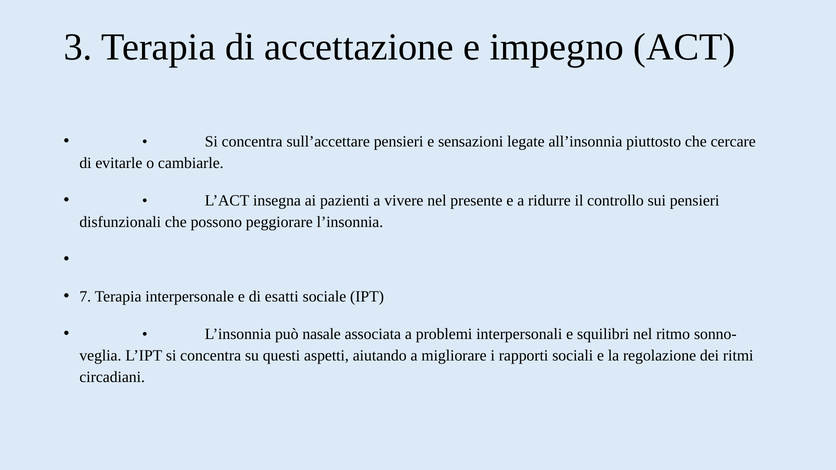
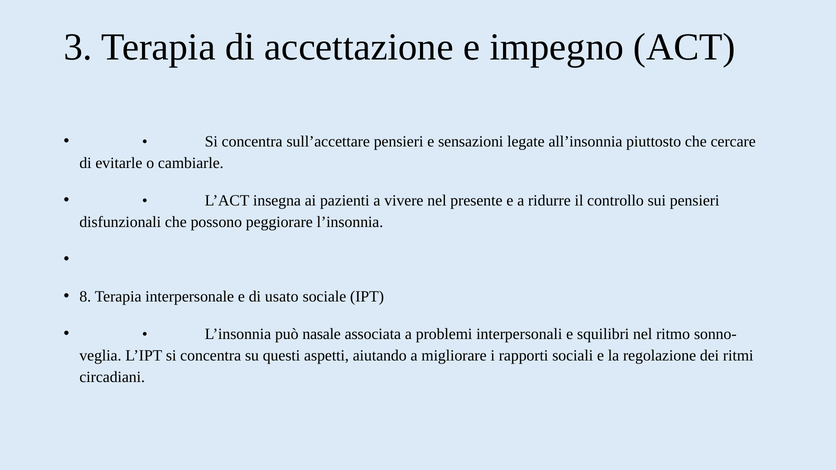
7: 7 -> 8
esatti: esatti -> usato
